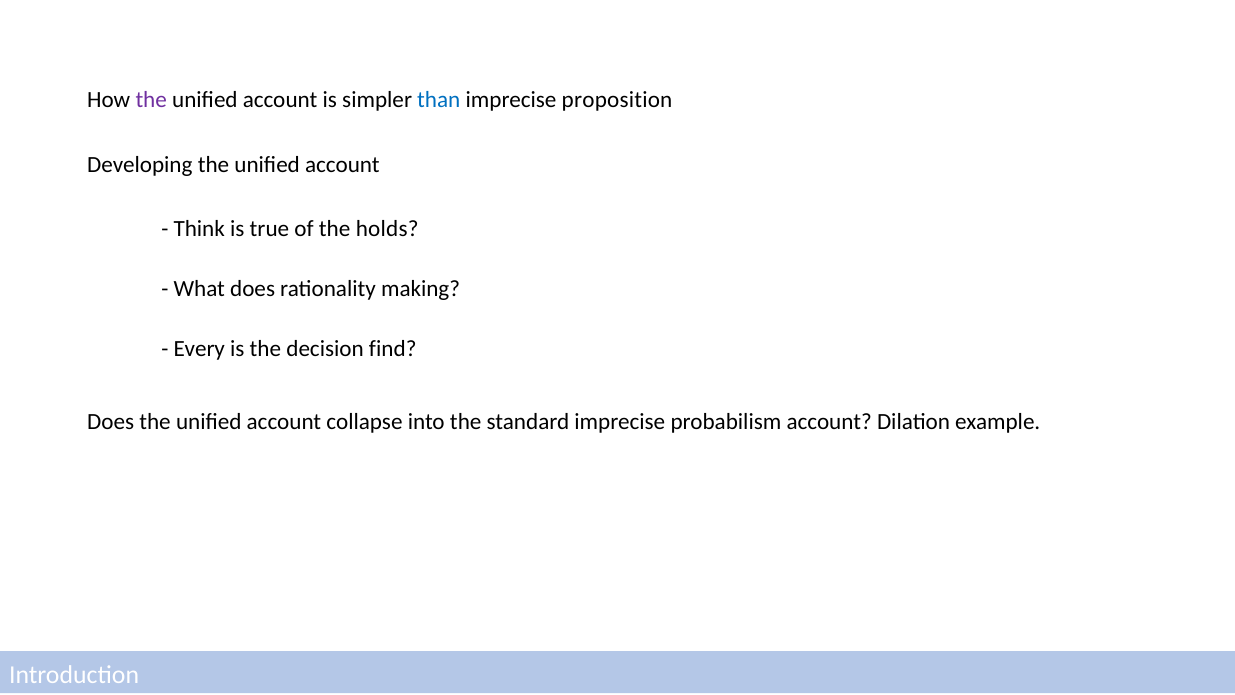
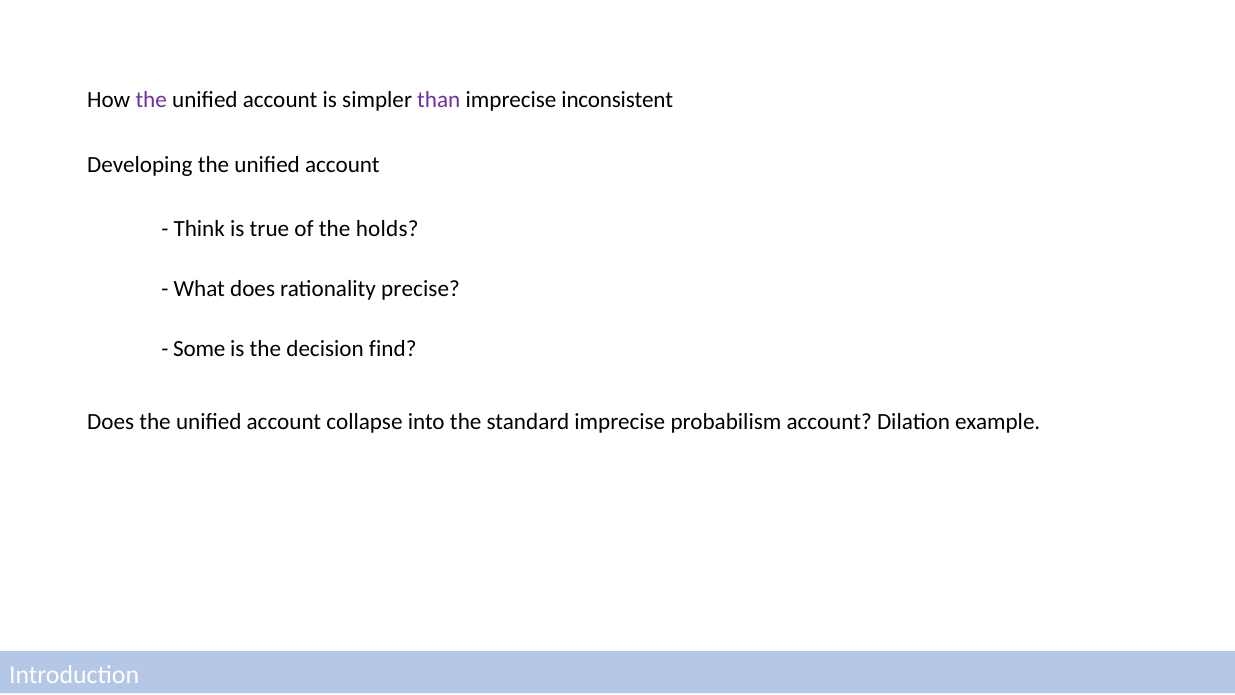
than colour: blue -> purple
proposition: proposition -> inconsistent
making: making -> precise
Every: Every -> Some
